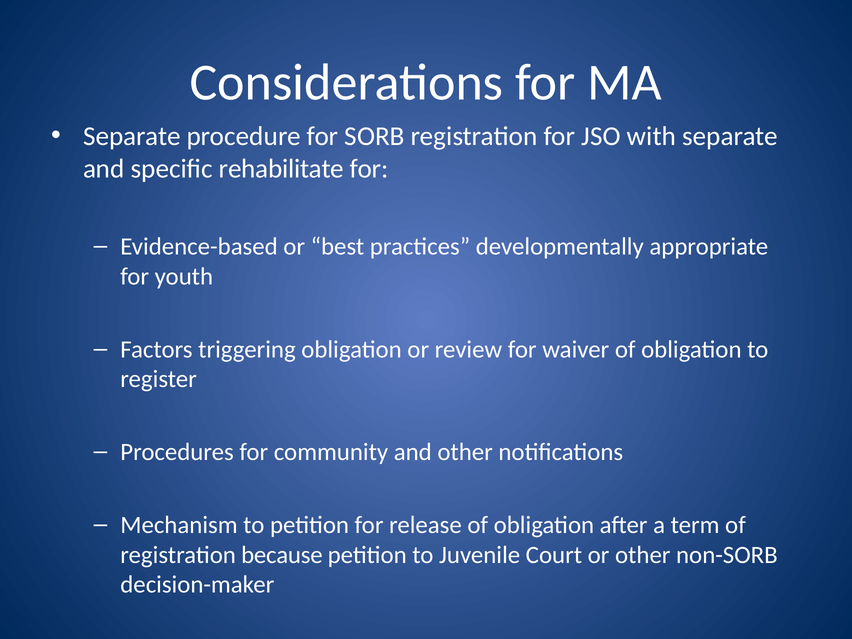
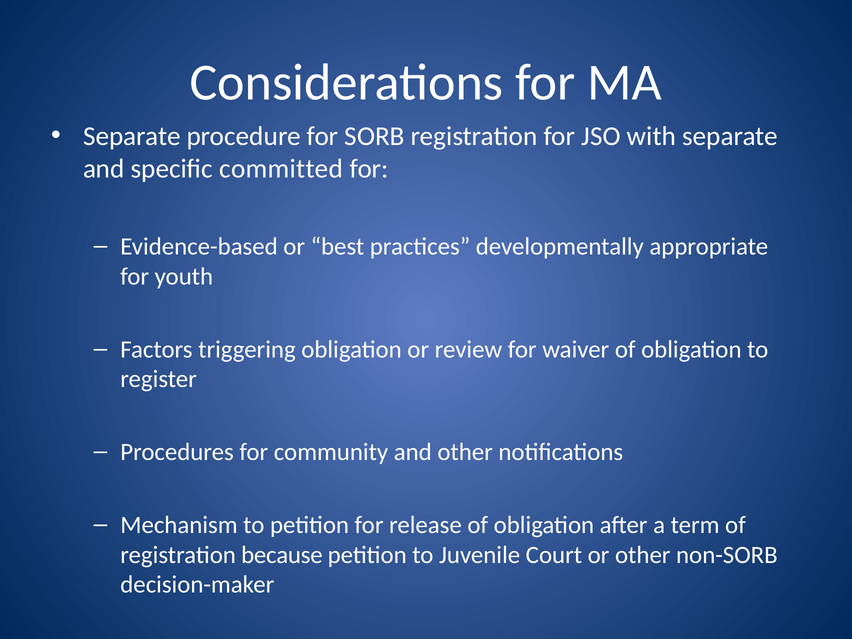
rehabilitate: rehabilitate -> committed
